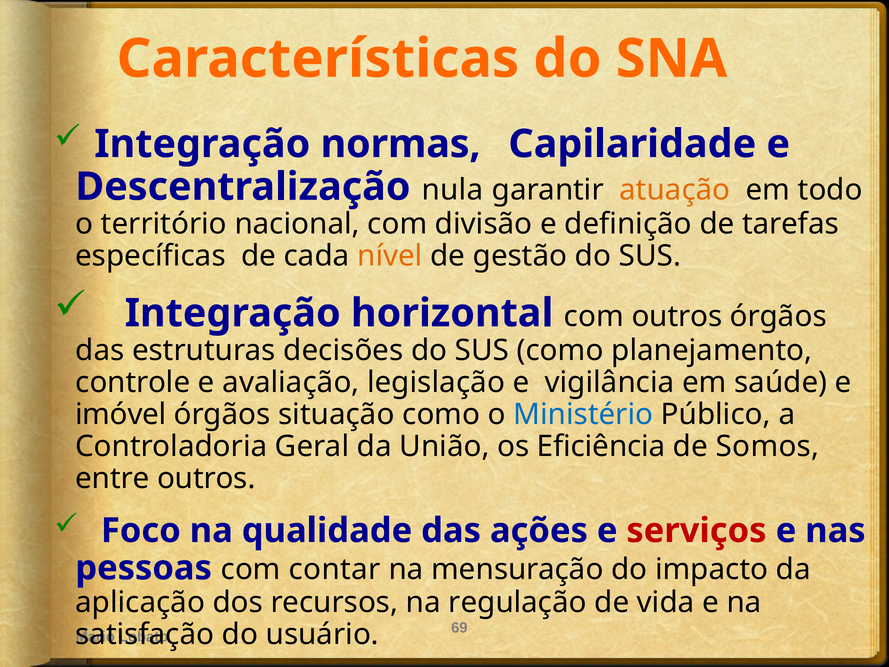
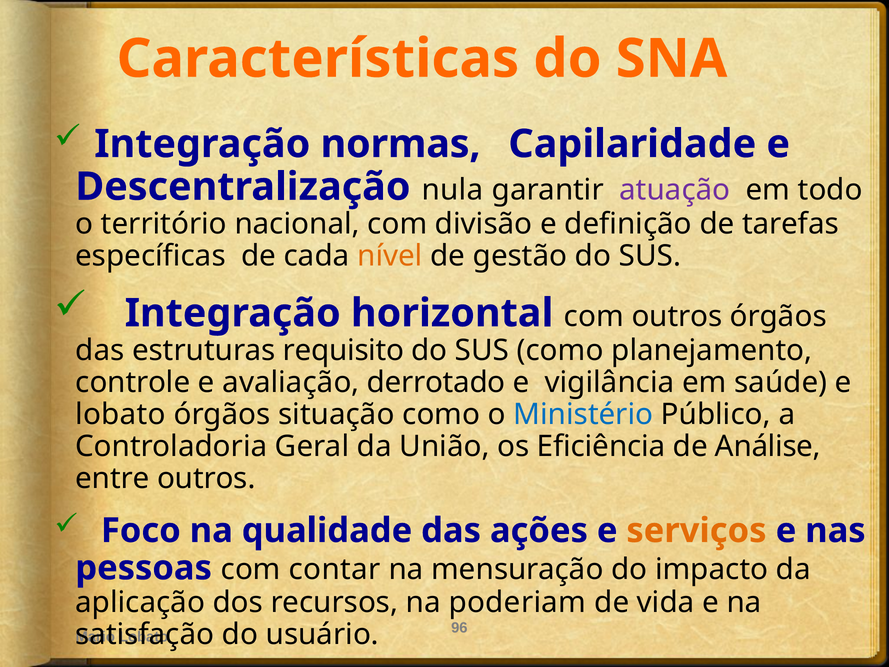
atuação colour: orange -> purple
decisões: decisões -> requisito
legislação: legislação -> derrotado
imóvel at (121, 415): imóvel -> lobato
Somos: Somos -> Análise
serviços colour: red -> orange
regulação: regulação -> poderiam
69: 69 -> 96
